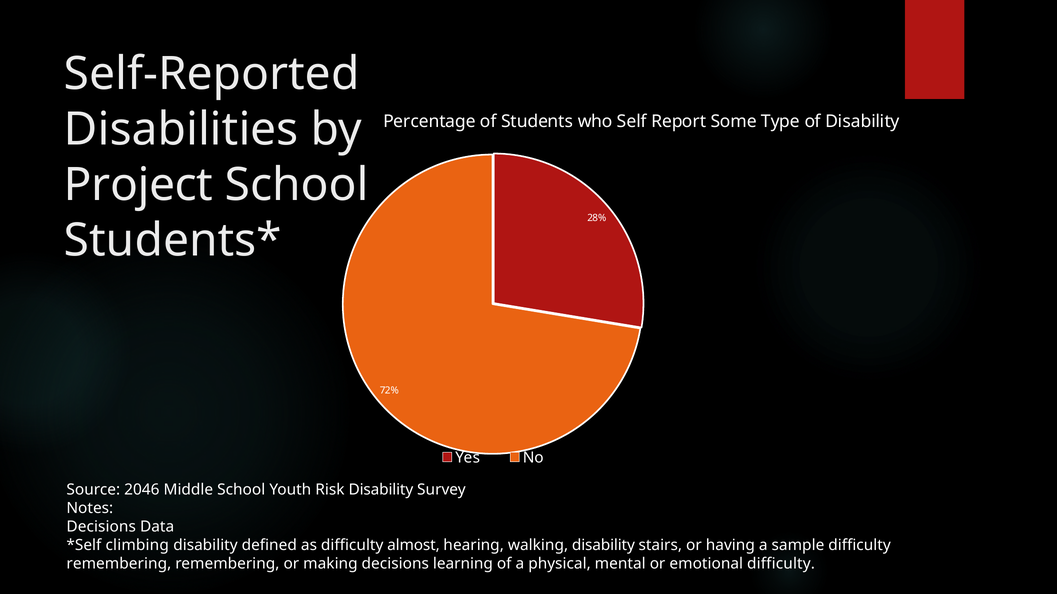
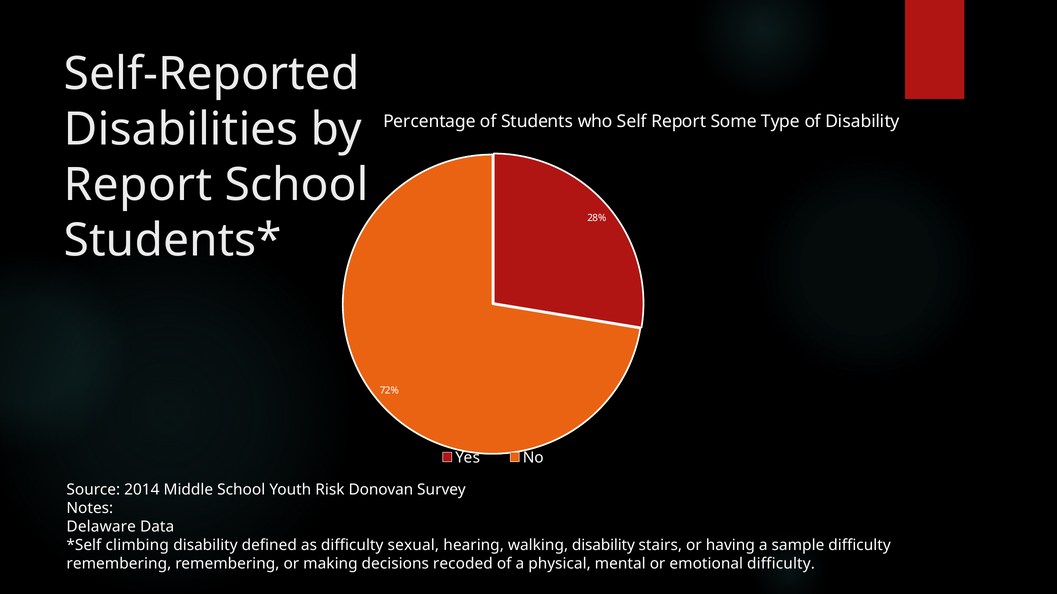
Project at (139, 185): Project -> Report
2046: 2046 -> 2014
Risk Disability: Disability -> Donovan
Decisions at (101, 527): Decisions -> Delaware
almost: almost -> sexual
learning: learning -> recoded
